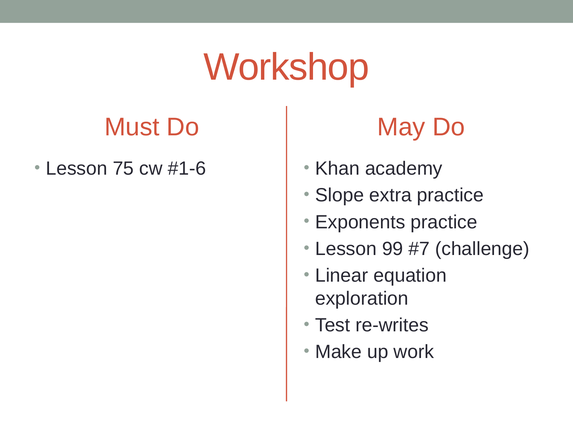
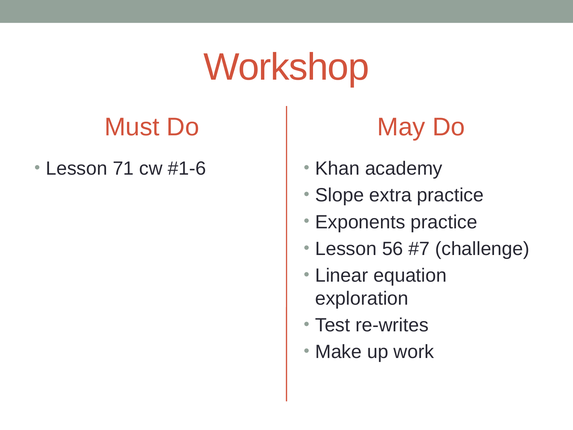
75: 75 -> 71
99: 99 -> 56
